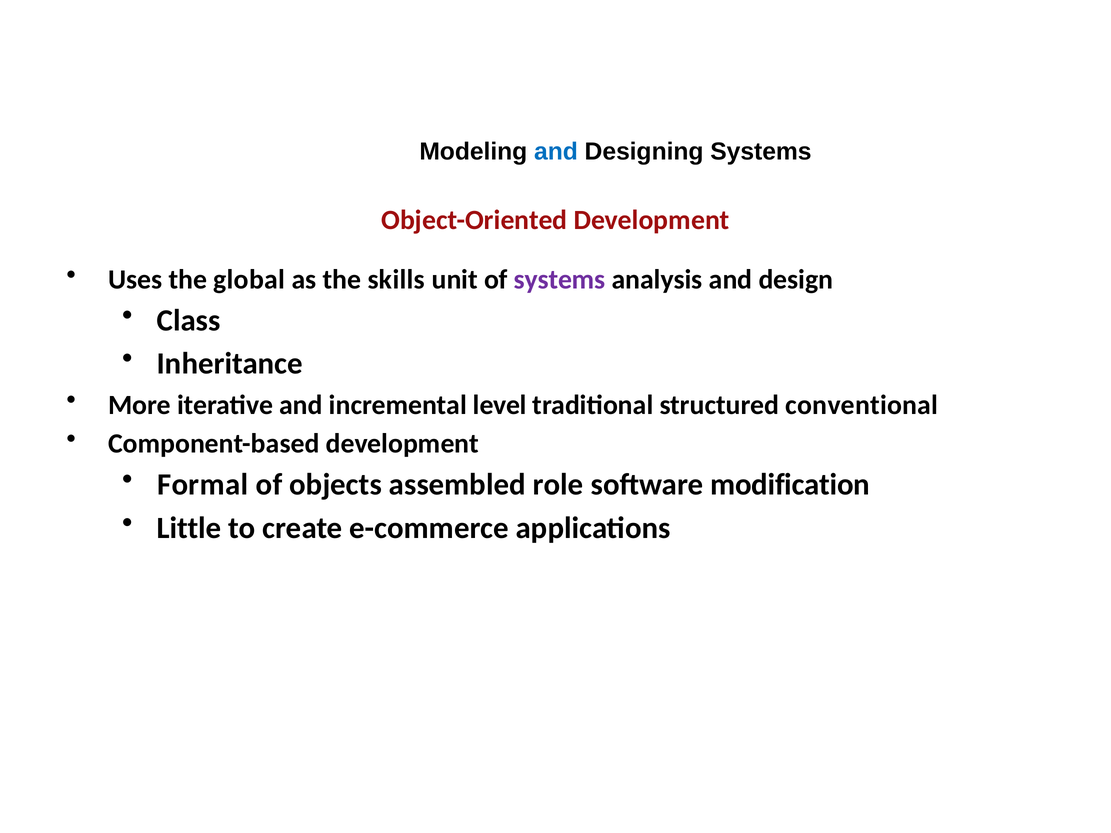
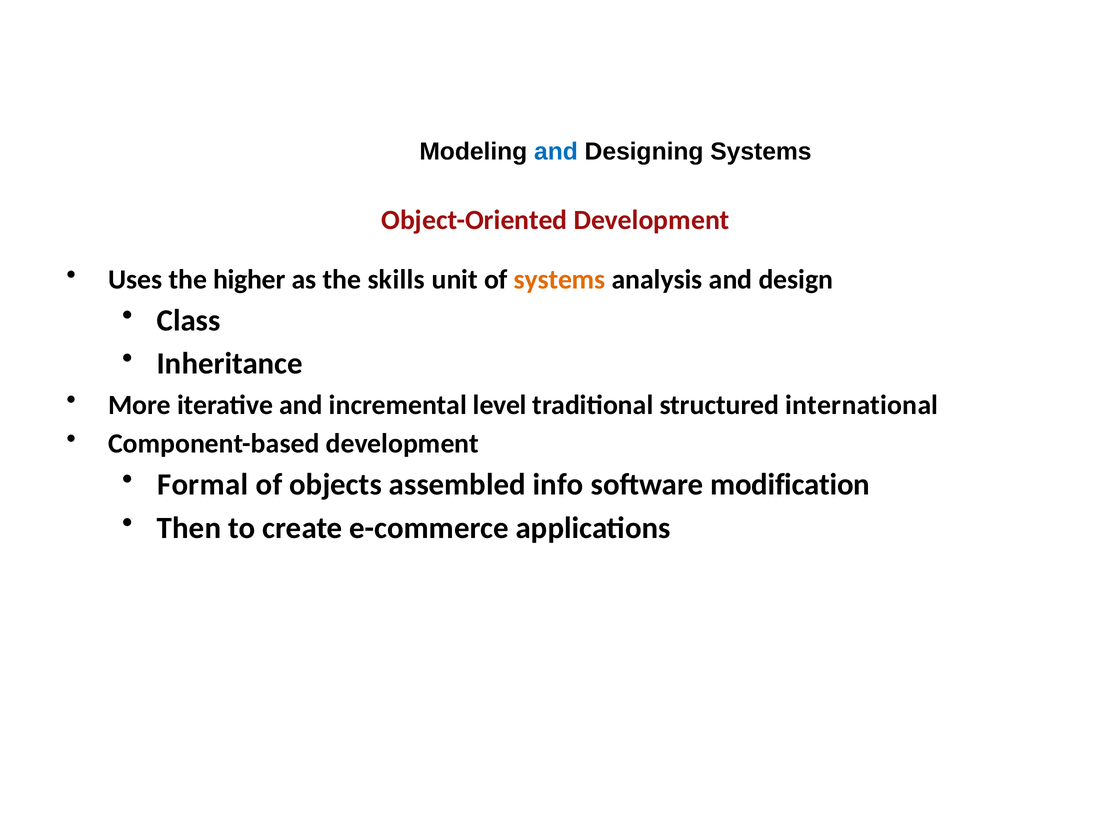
global: global -> higher
systems at (560, 280) colour: purple -> orange
conventional: conventional -> international
role: role -> info
Little: Little -> Then
